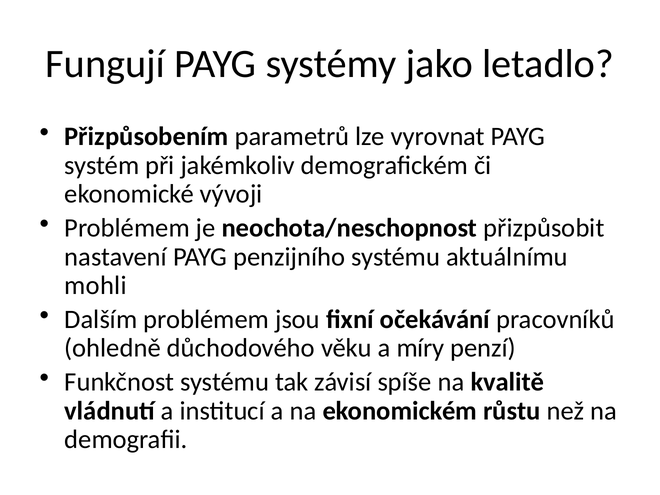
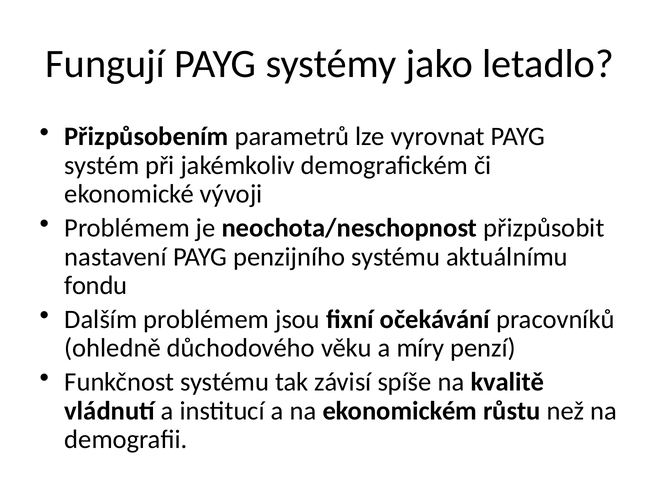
mohli: mohli -> fondu
